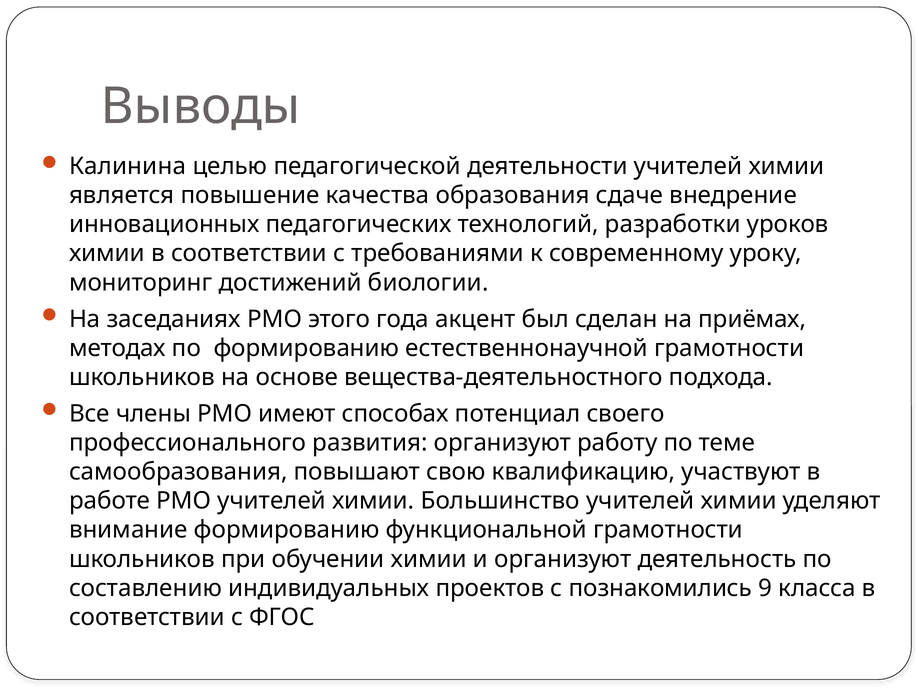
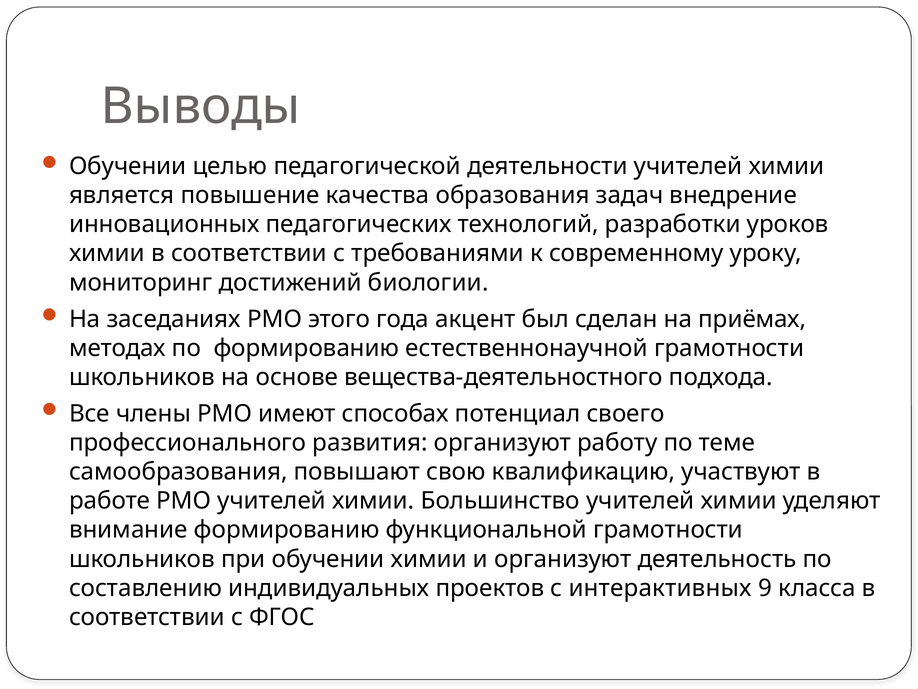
Калинина at (128, 166): Калинина -> Обучении
сдаче: сдаче -> задач
познакомились: познакомились -> интерактивных
